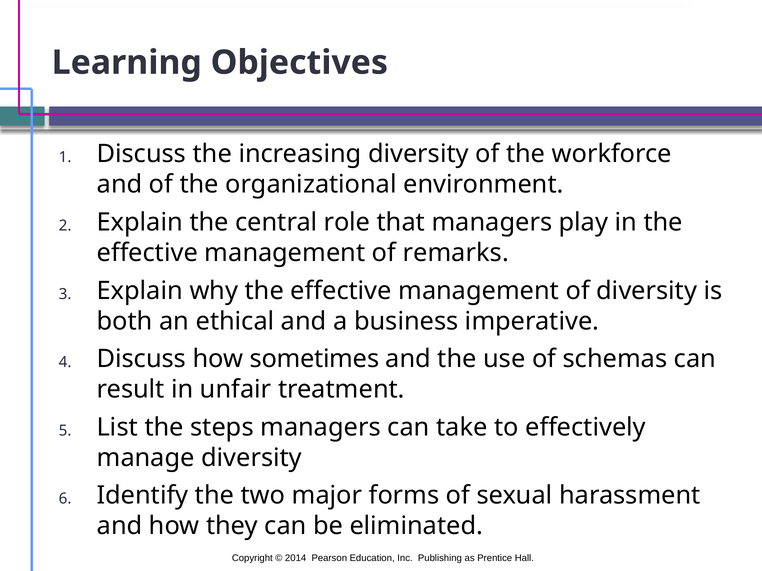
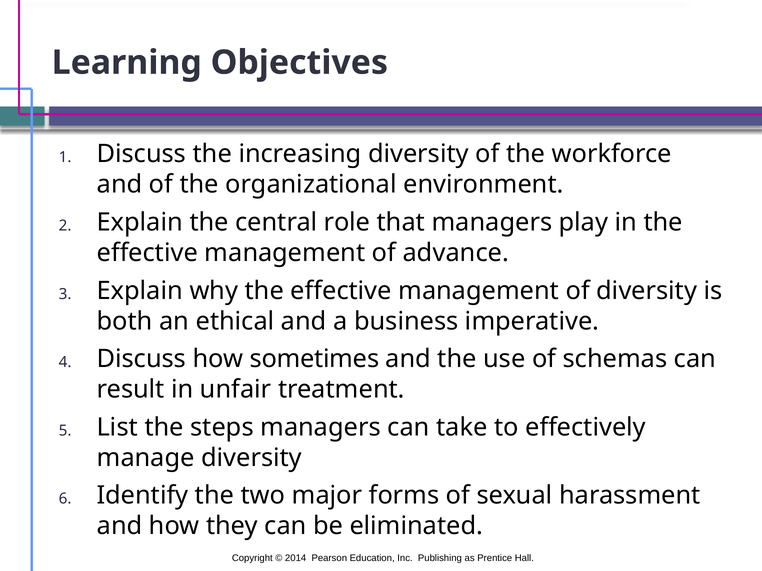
remarks: remarks -> advance
